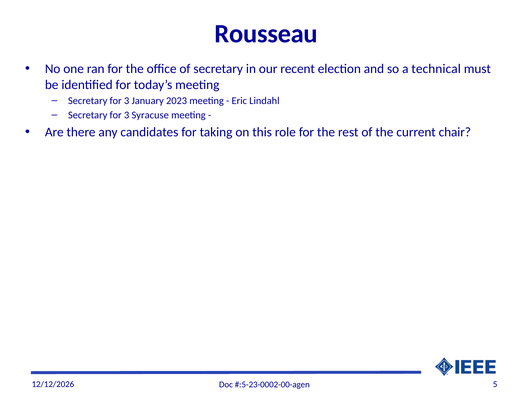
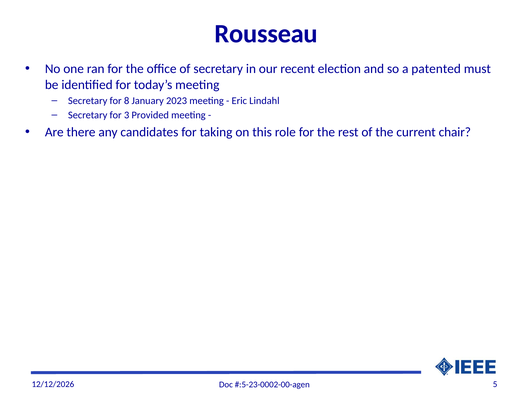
technical: technical -> patented
3 at (127, 101): 3 -> 8
Syracuse: Syracuse -> Provided
